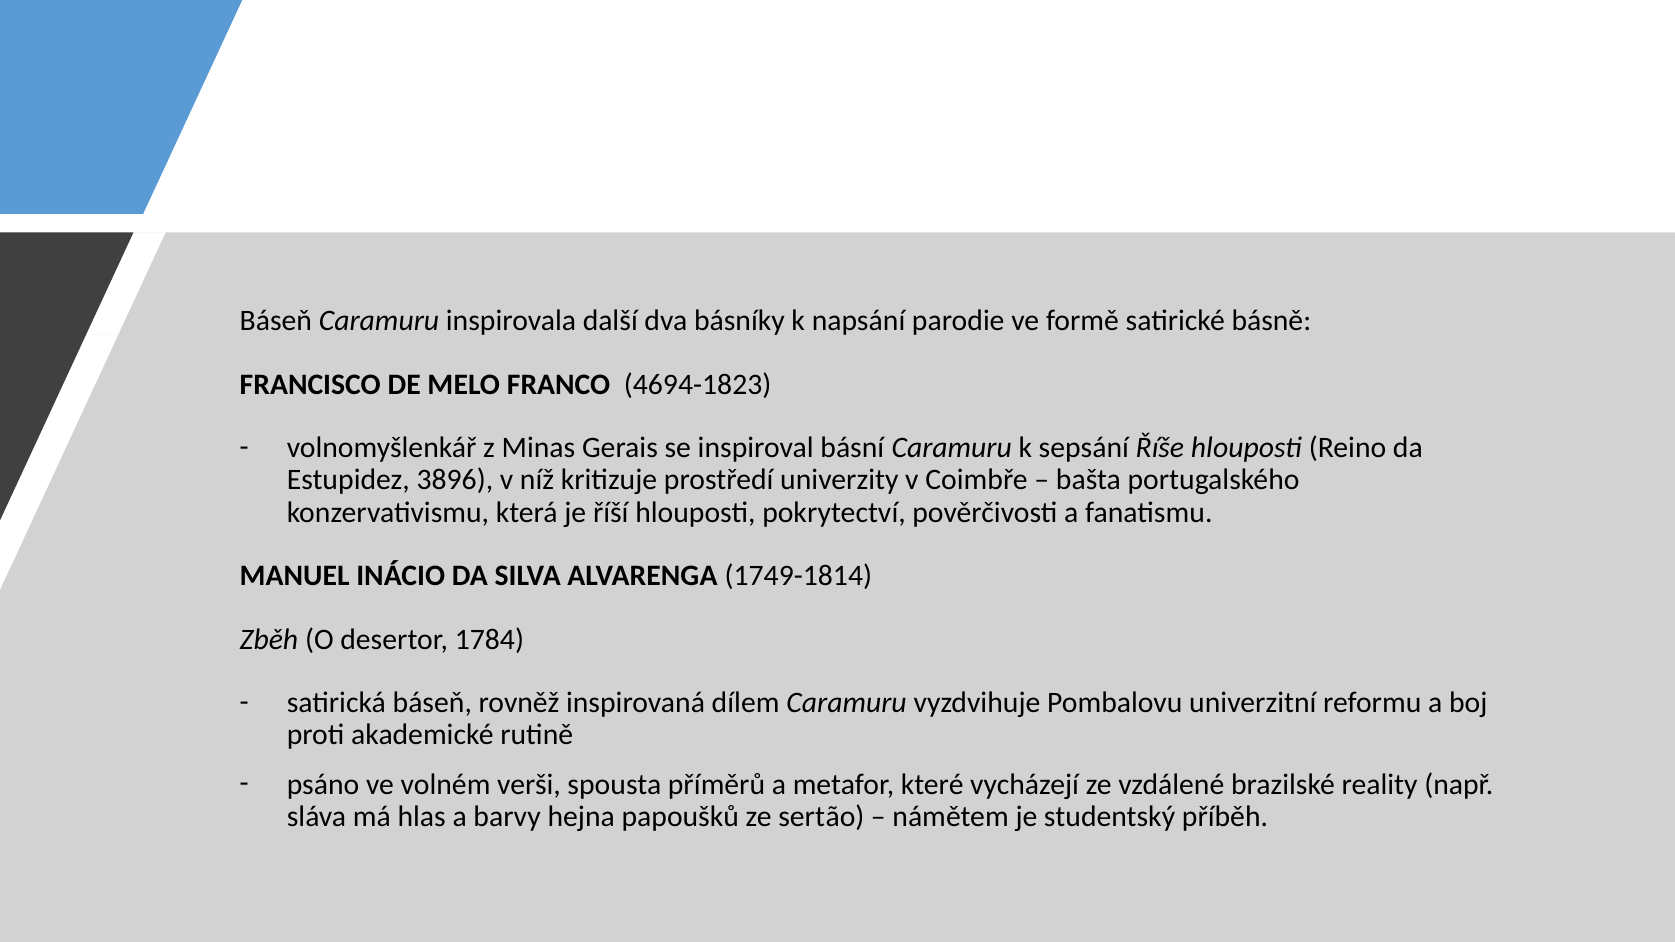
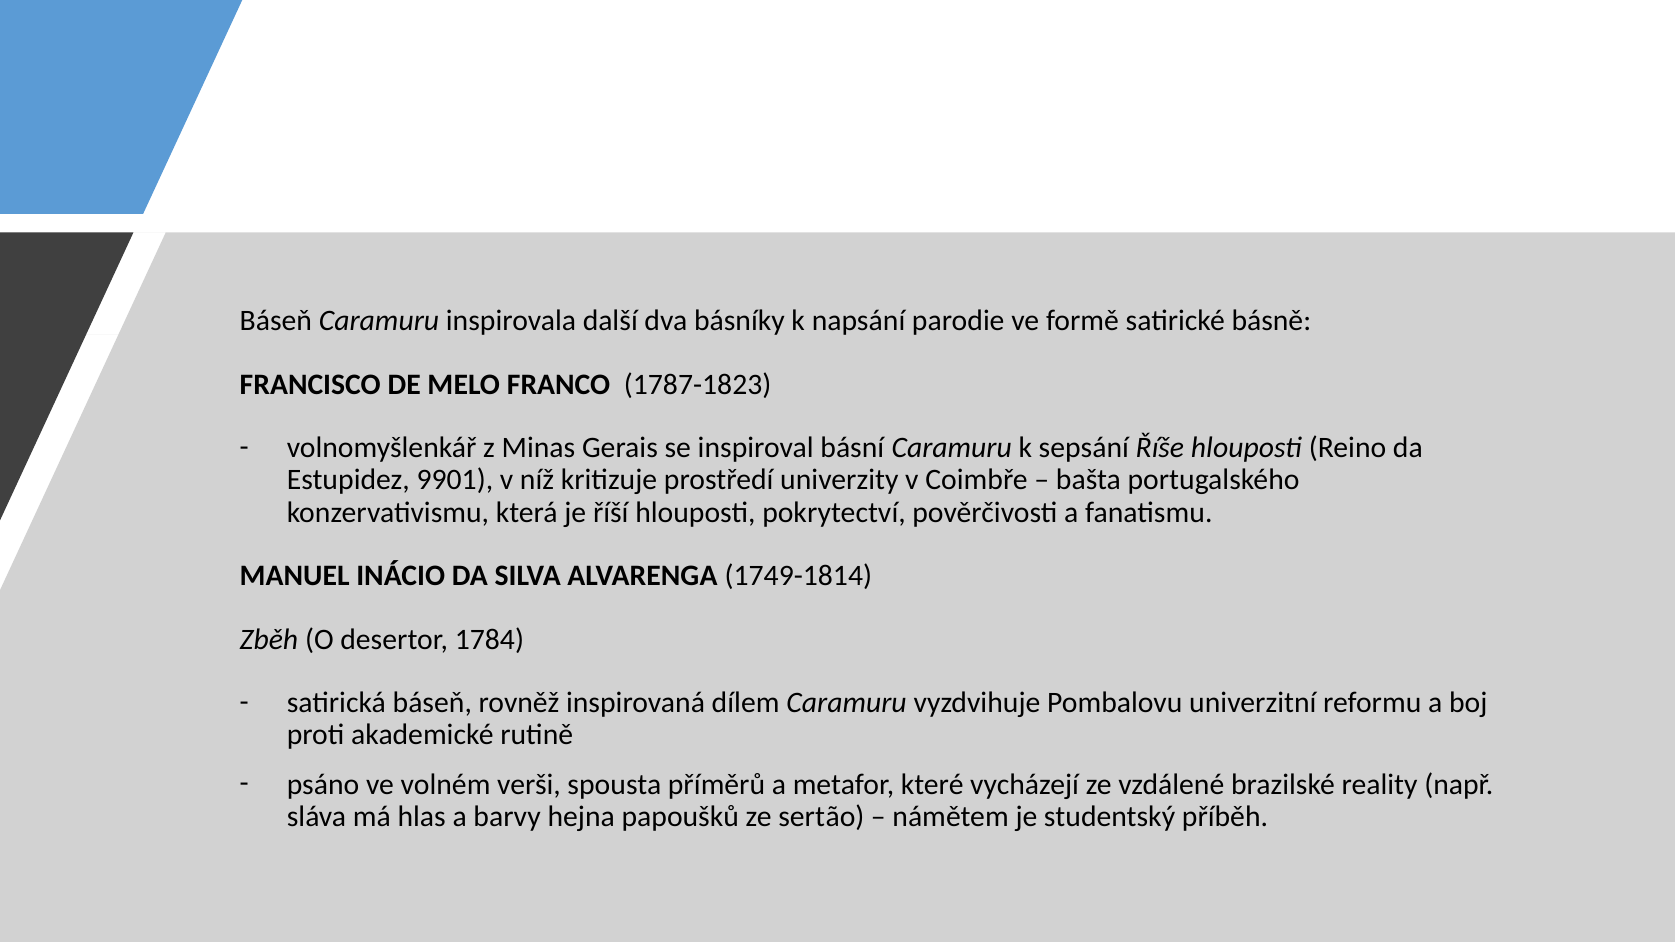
4694-1823: 4694-1823 -> 1787-1823
3896: 3896 -> 9901
